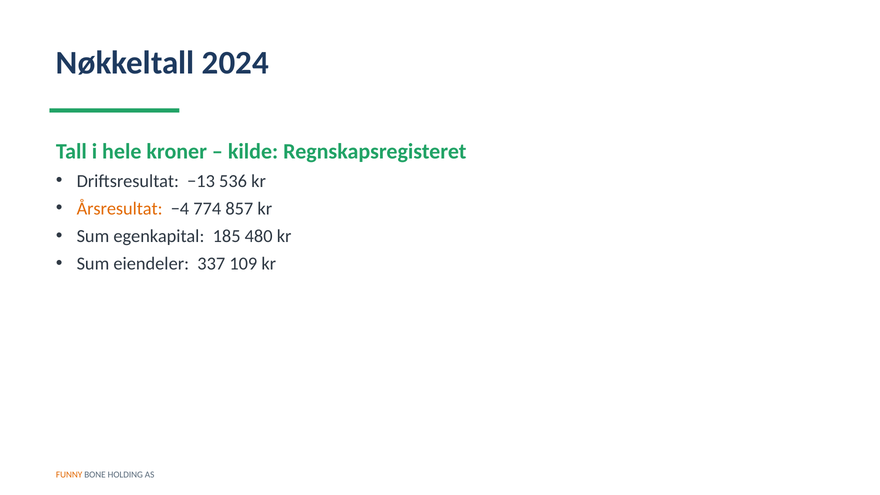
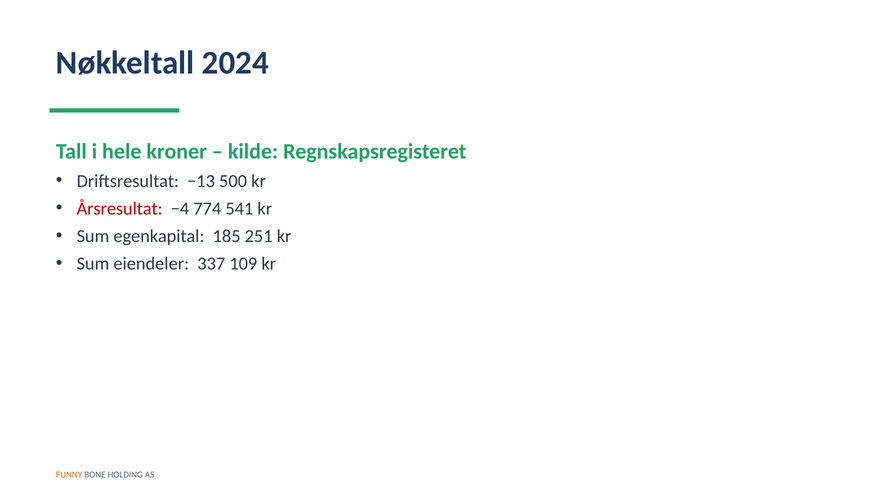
536: 536 -> 500
Årsresultat colour: orange -> red
857: 857 -> 541
480: 480 -> 251
